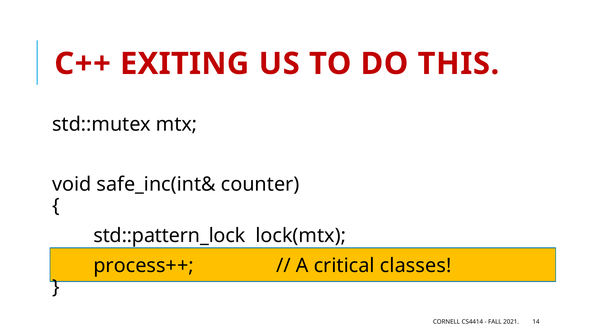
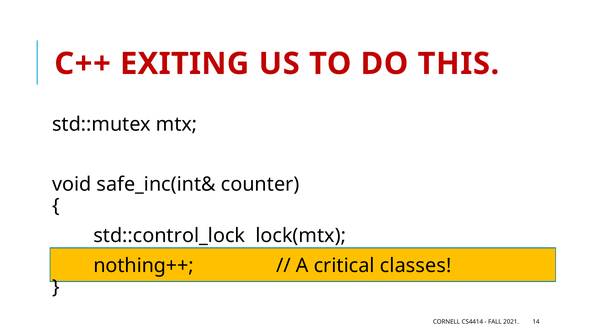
std::pattern_lock: std::pattern_lock -> std::control_lock
process++: process++ -> nothing++
